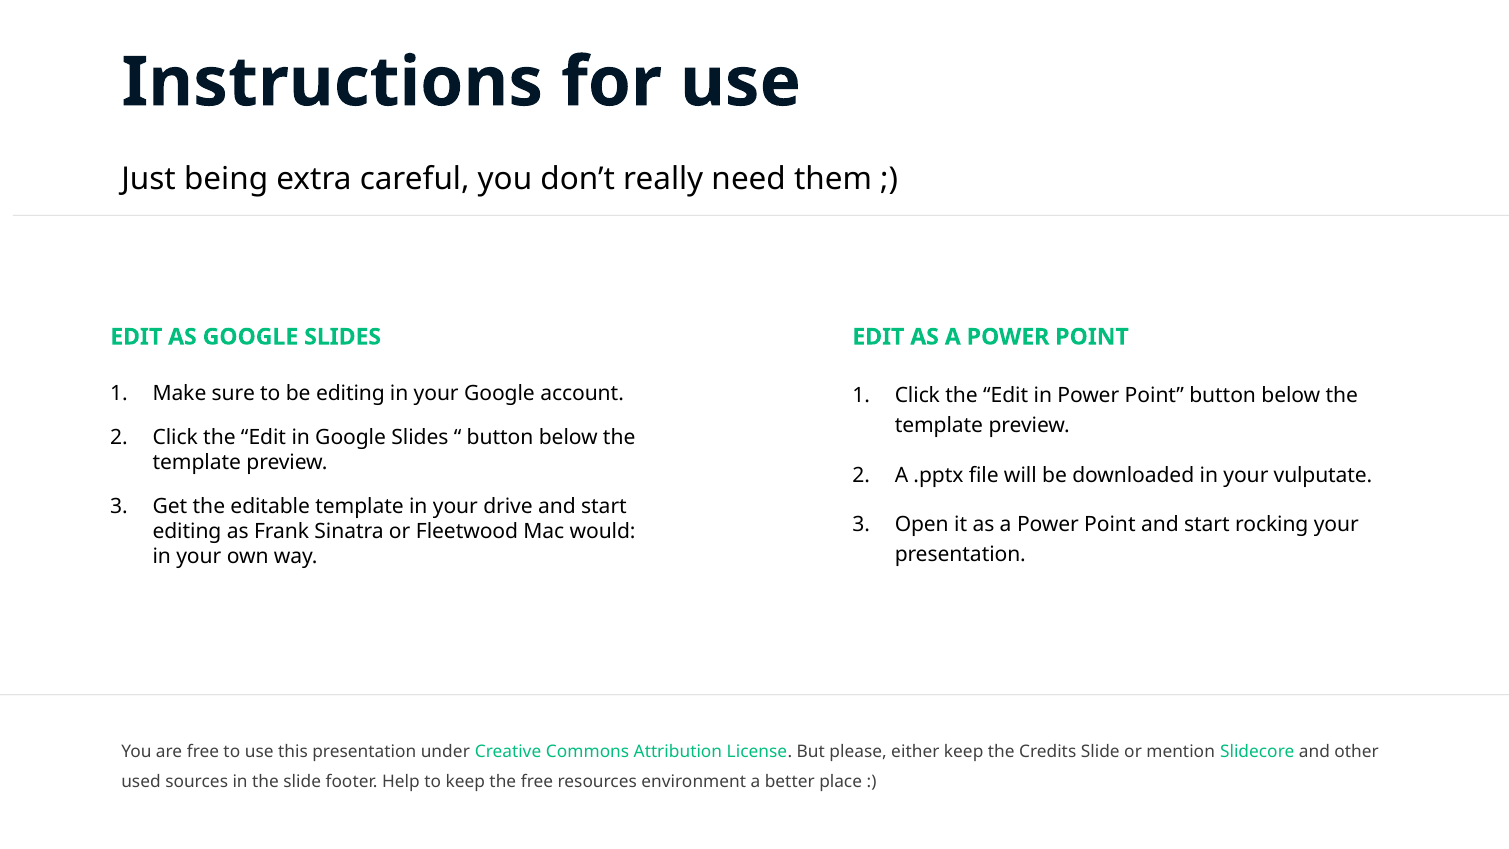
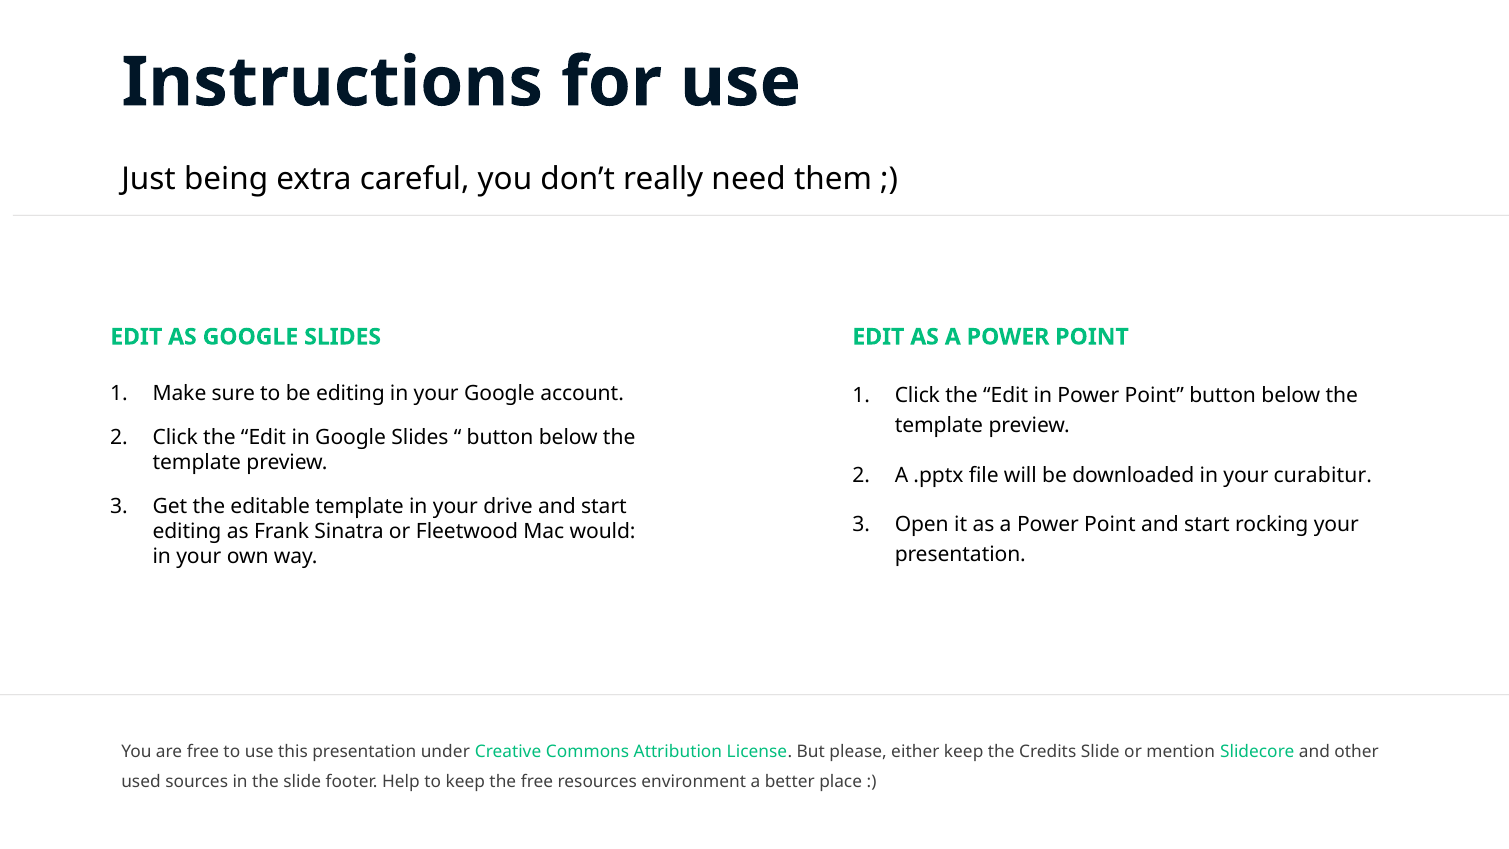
vulputate: vulputate -> curabitur
